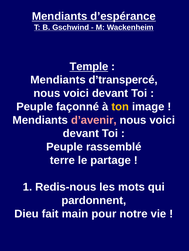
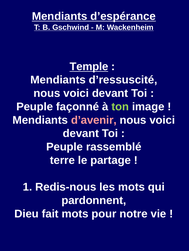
d’transpercé: d’transpercé -> d’ressuscité
ton colour: yellow -> light green
fait main: main -> mots
